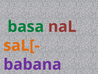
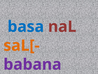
basa colour: green -> blue
